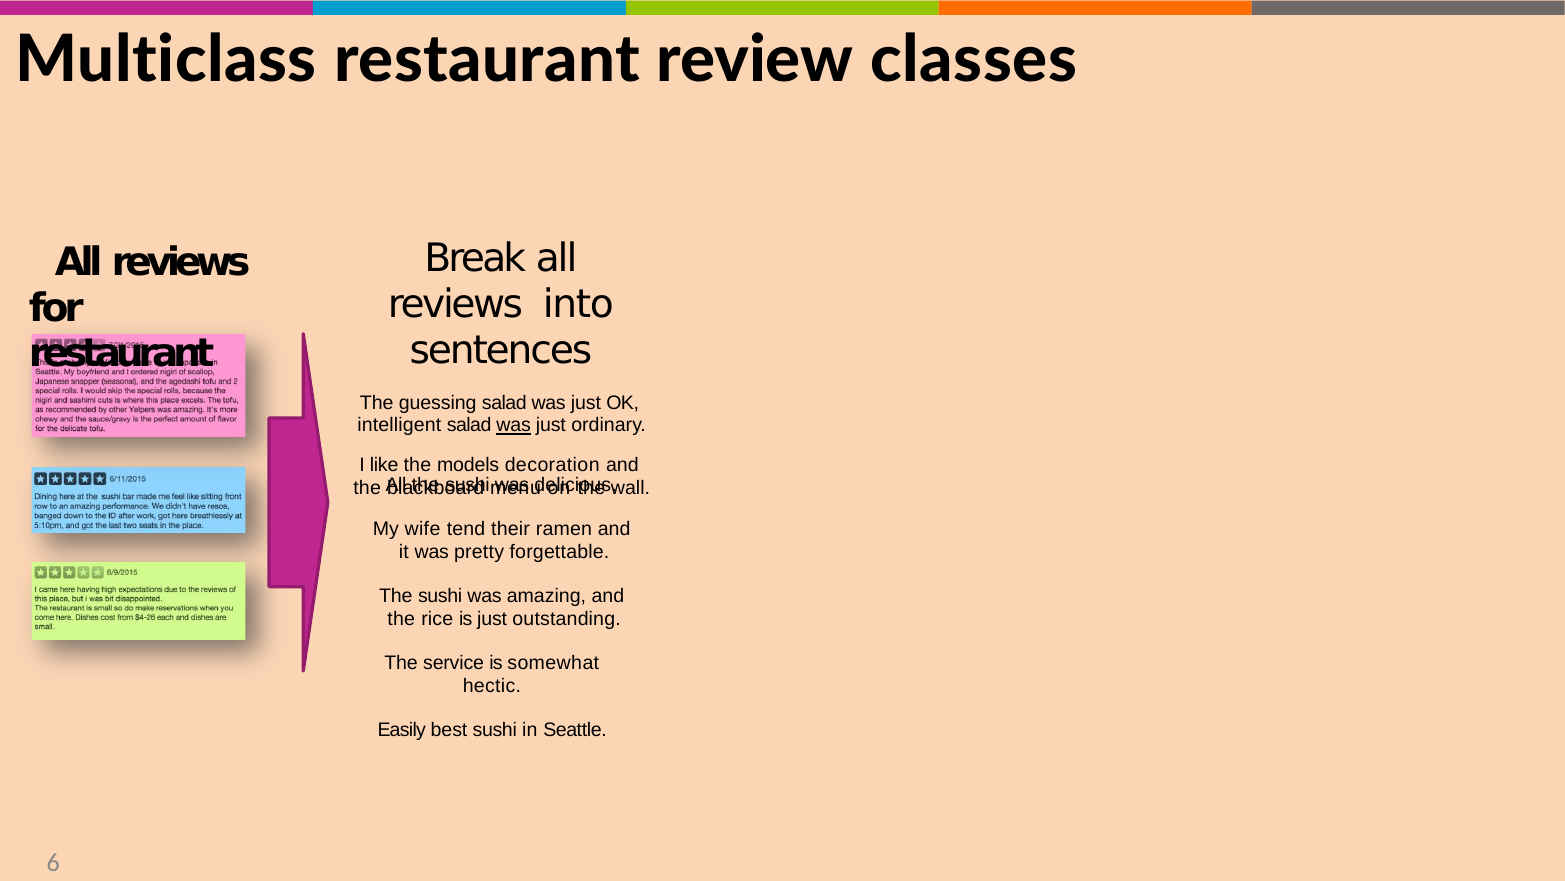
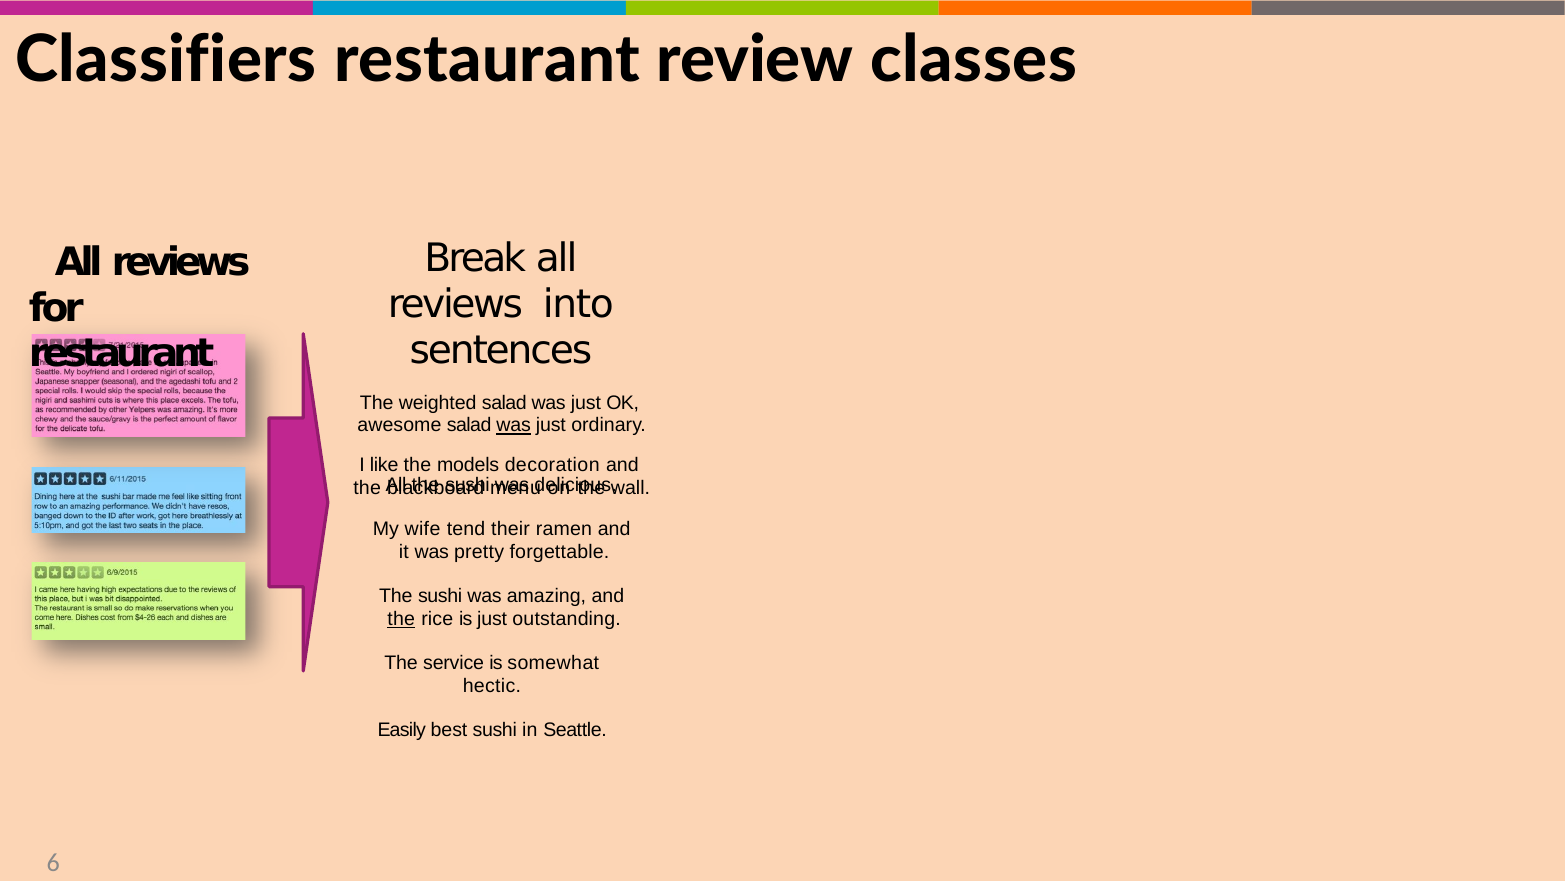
Multiclass: Multiclass -> Classifiers
guessing: guessing -> weighted
intelligent: intelligent -> awesome
the at (401, 619) underline: none -> present
